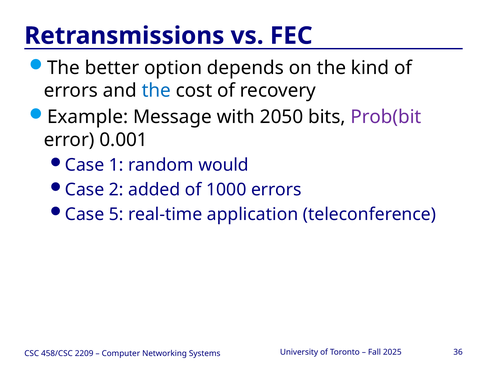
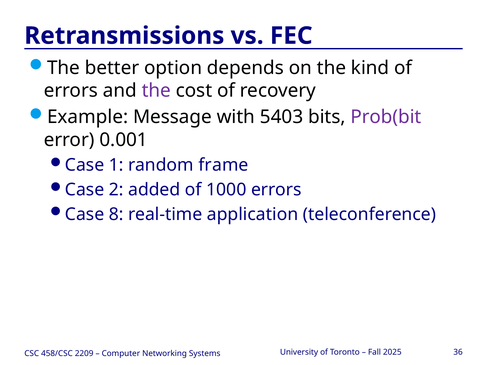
the at (156, 91) colour: blue -> purple
2050: 2050 -> 5403
would: would -> frame
5: 5 -> 8
